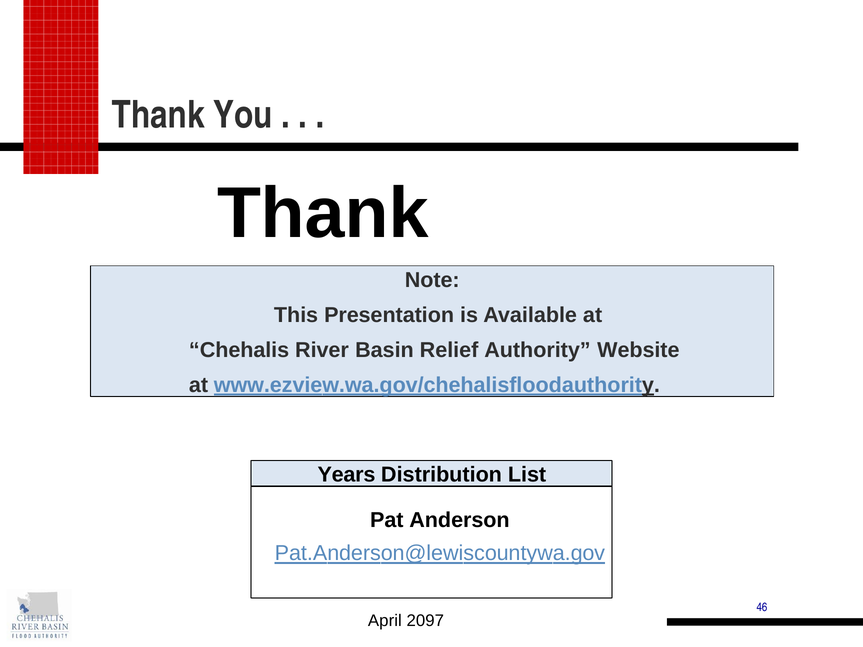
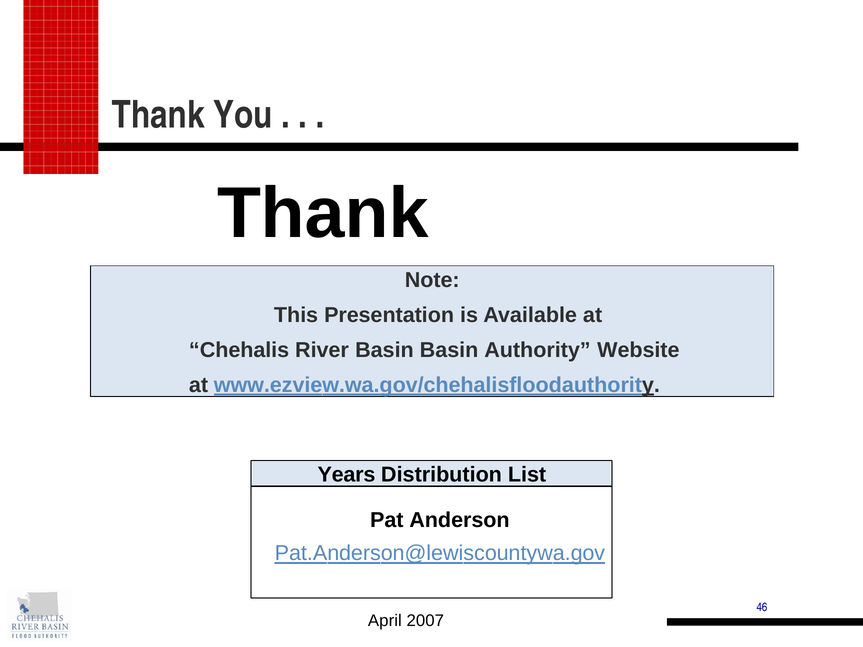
Basin Relief: Relief -> Basin
2097: 2097 -> 2007
